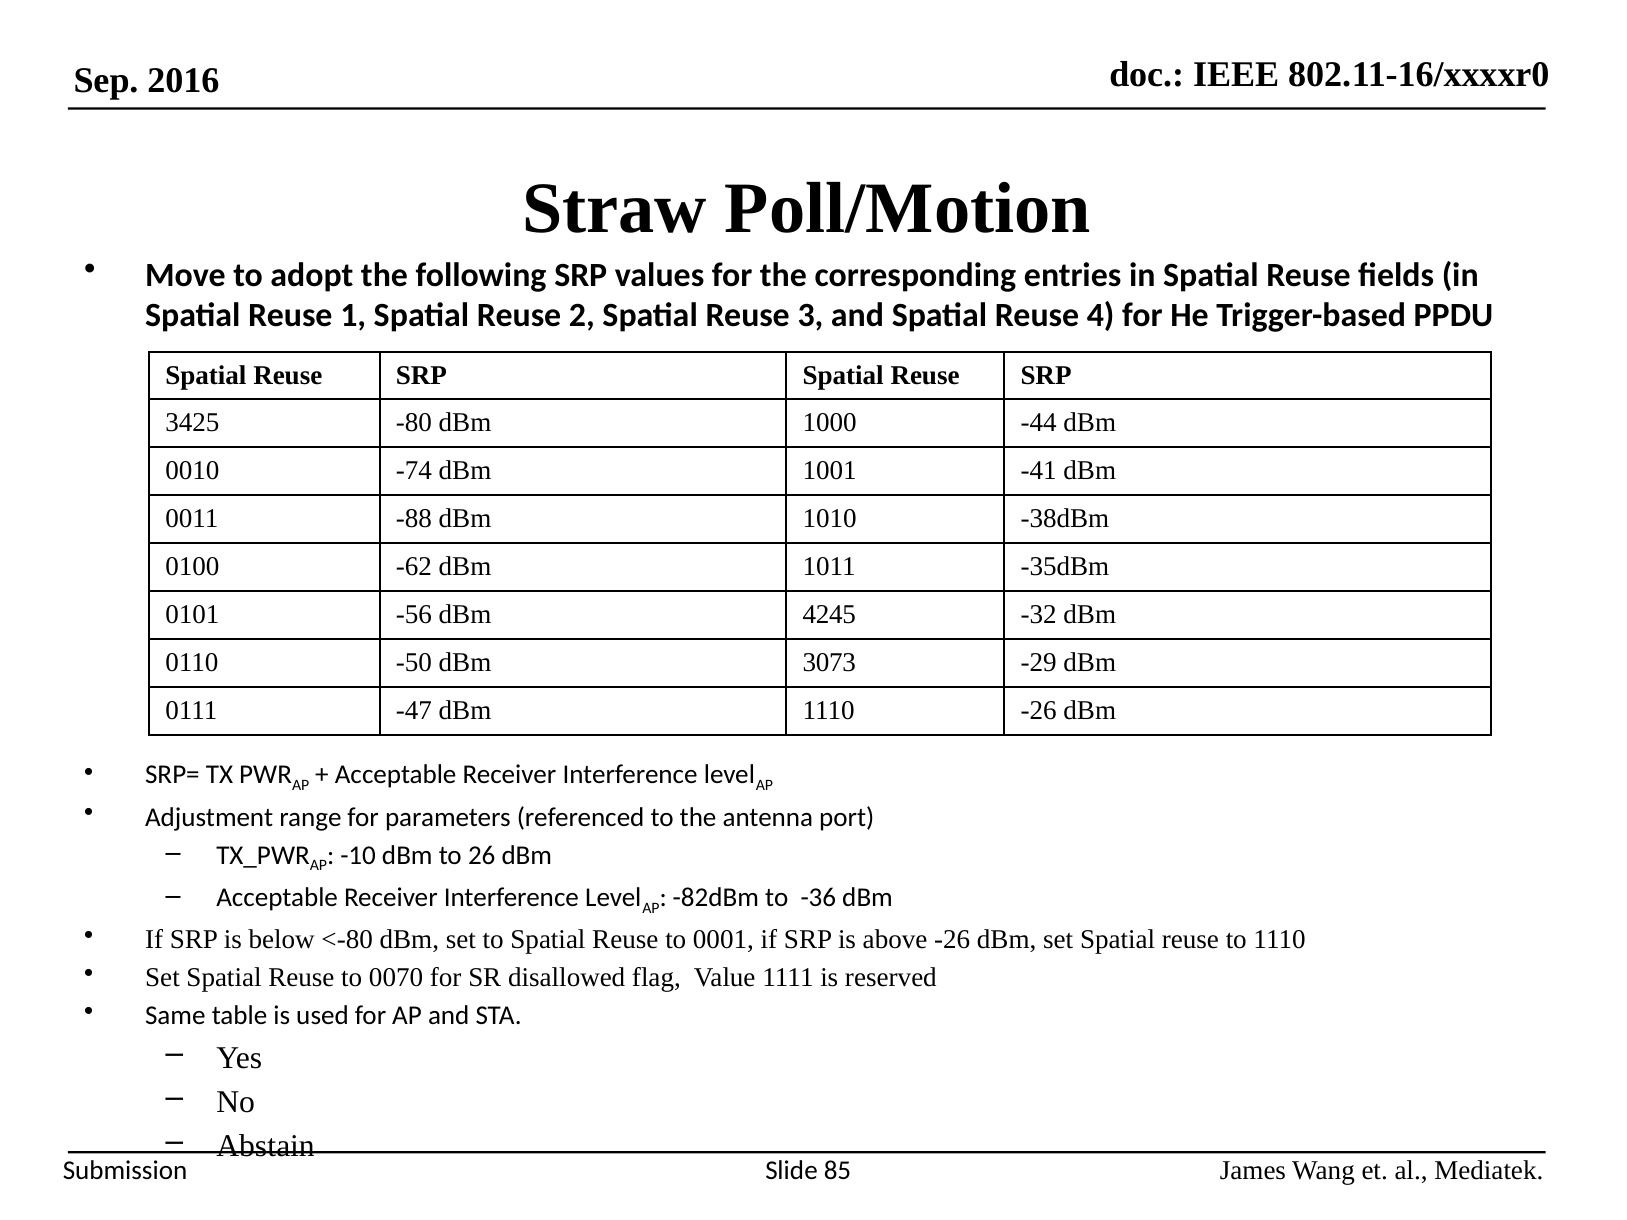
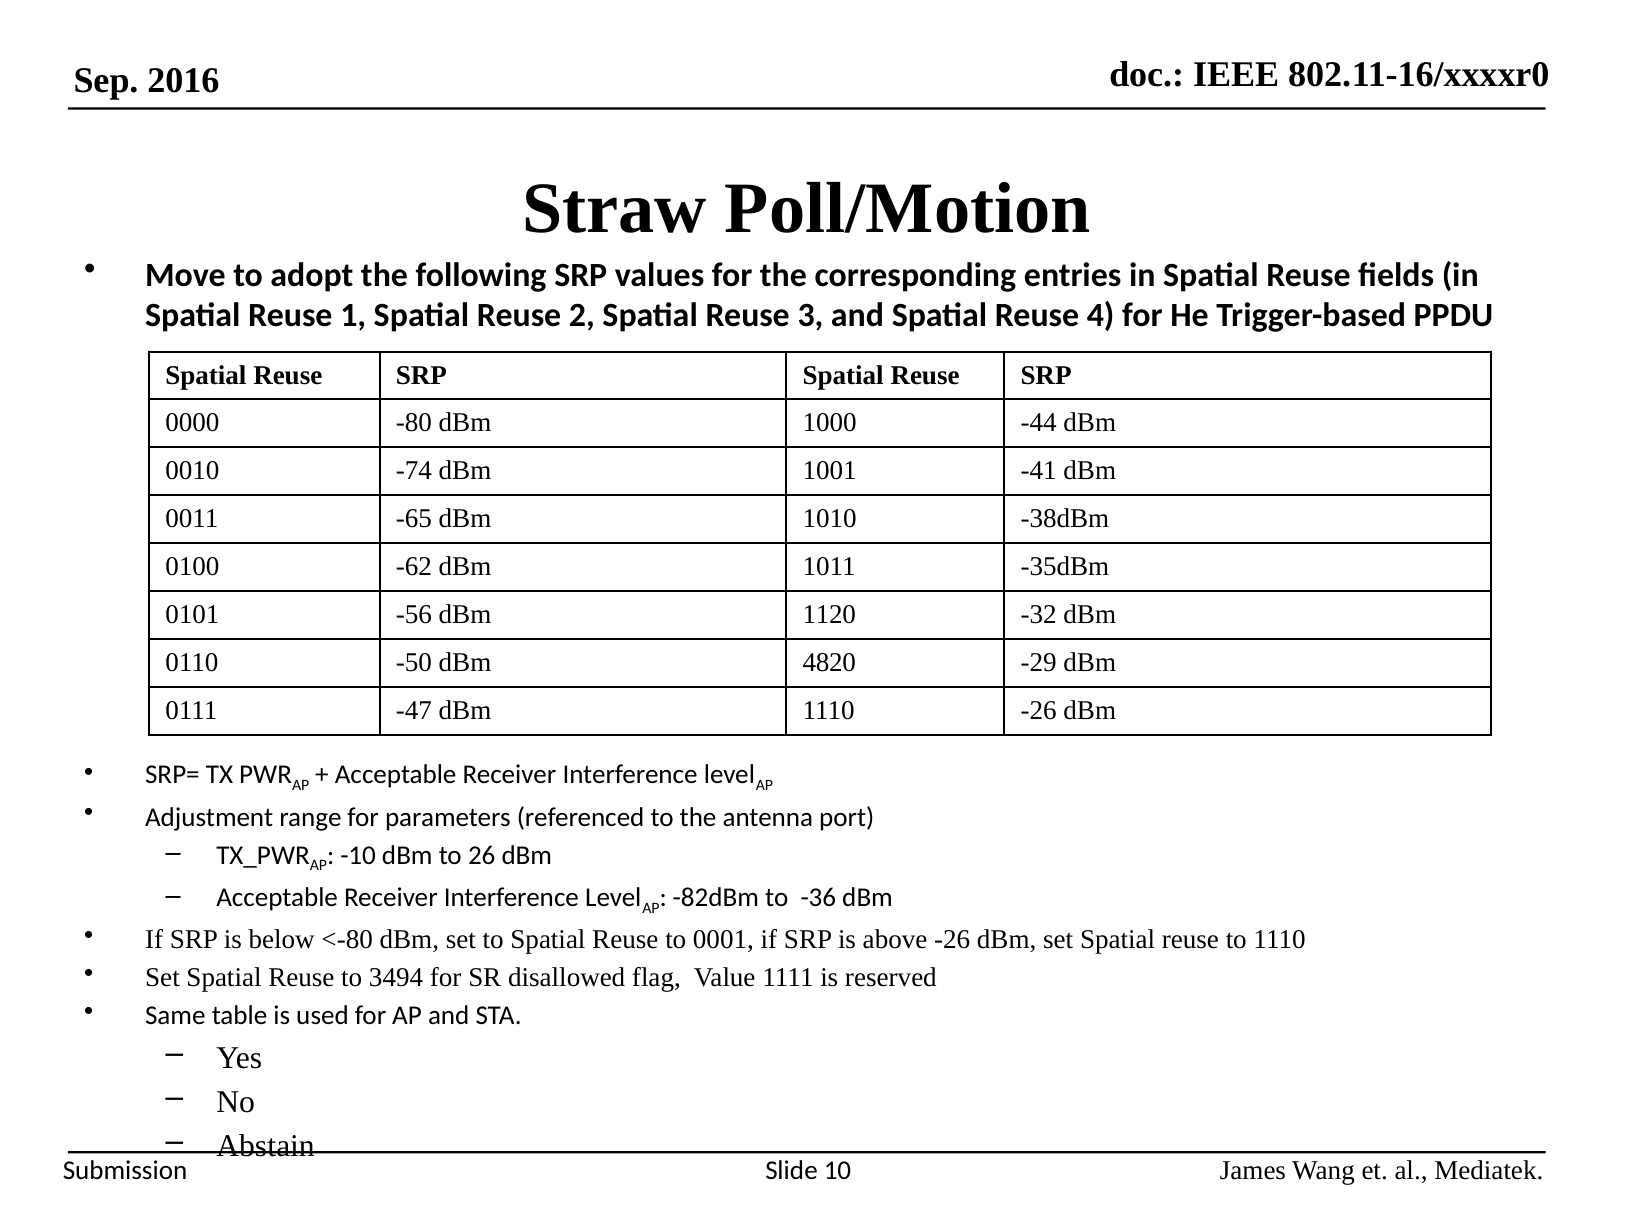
3425: 3425 -> 0000
-88: -88 -> -65
4245: 4245 -> 1120
3073: 3073 -> 4820
0070: 0070 -> 3494
85: 85 -> 10
